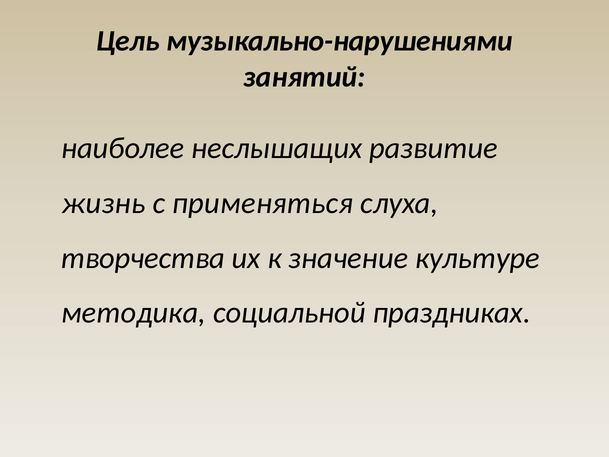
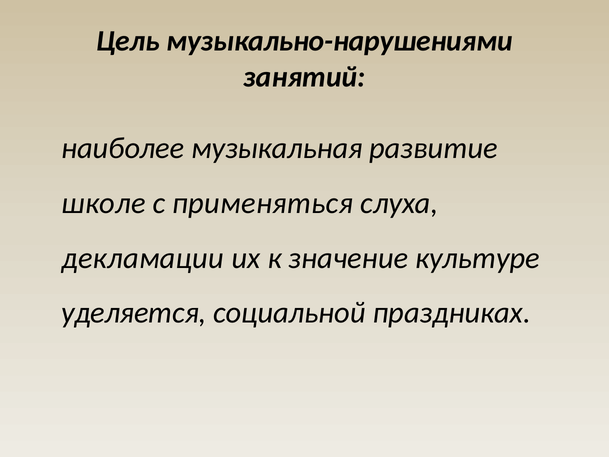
неслышащих: неслышащих -> музыкальная
жизнь: жизнь -> школе
творчества: творчества -> декламации
методика: методика -> уделяется
